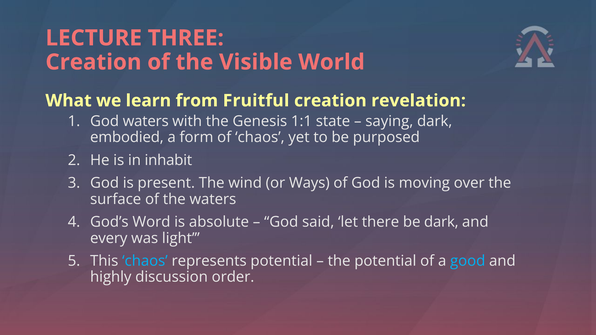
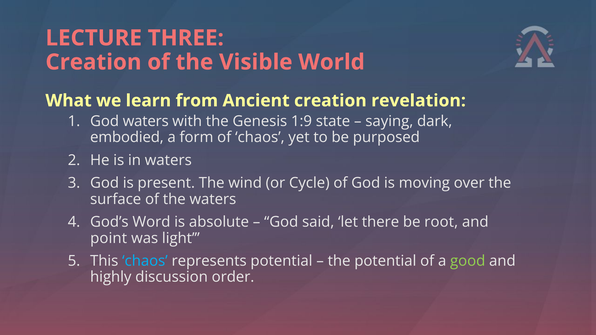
Fruitful: Fruitful -> Ancient
1:1: 1:1 -> 1:9
in inhabit: inhabit -> waters
Ways: Ways -> Cycle
be dark: dark -> root
every: every -> point
good colour: light blue -> light green
